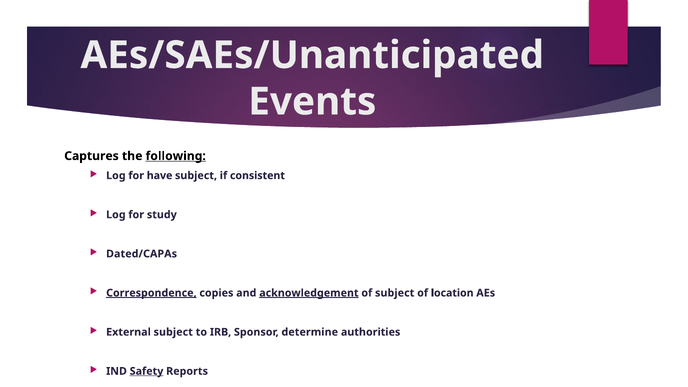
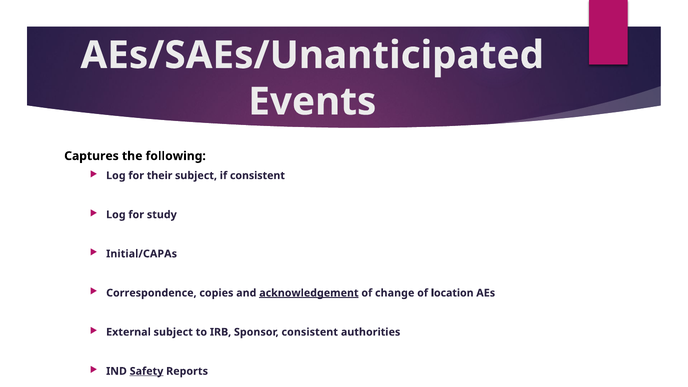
following underline: present -> none
have: have -> their
Dated/CAPAs: Dated/CAPAs -> Initial/CAPAs
Correspondence underline: present -> none
of subject: subject -> change
Sponsor determine: determine -> consistent
